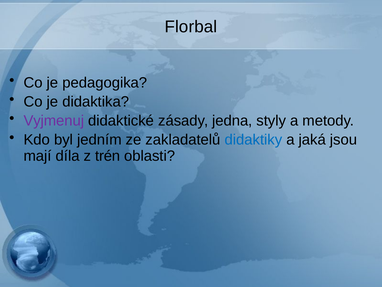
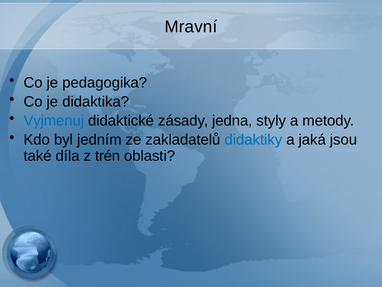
Florbal: Florbal -> Mravní
Vyjmenuj colour: purple -> blue
mají: mají -> také
